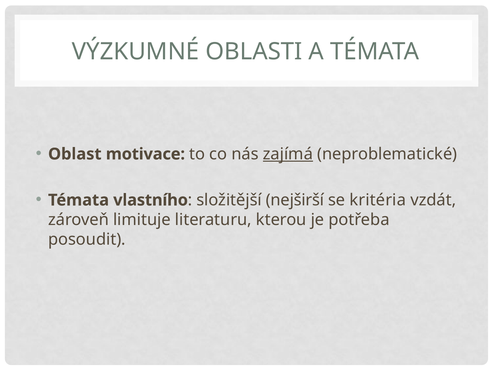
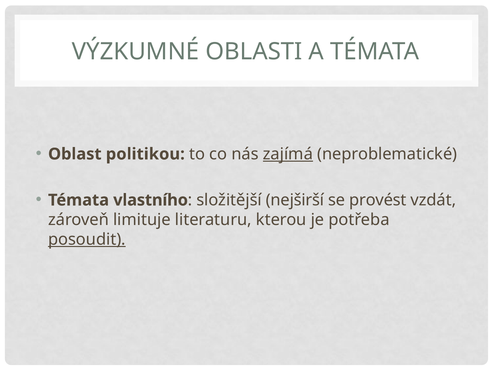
motivace: motivace -> politikou
kritéria: kritéria -> provést
posoudit underline: none -> present
